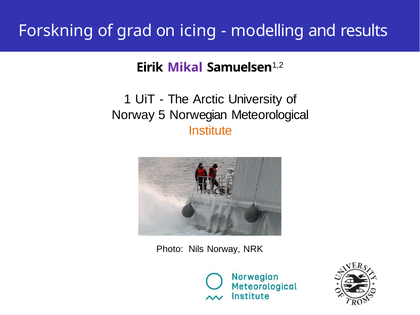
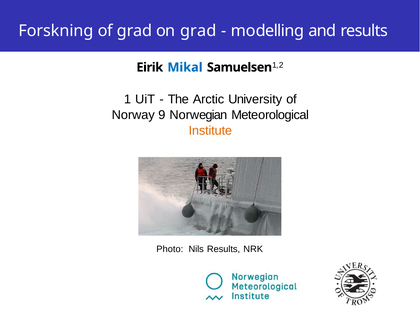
on icing: icing -> grad
Mikal colour: purple -> blue
5: 5 -> 9
Nils Norway: Norway -> Results
